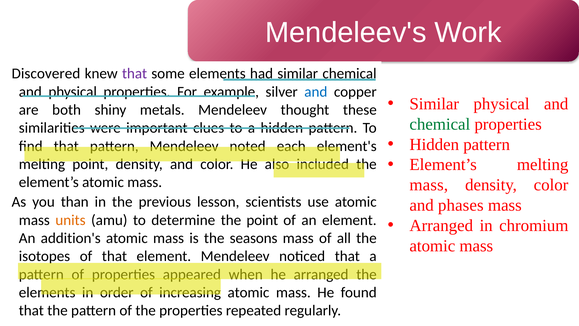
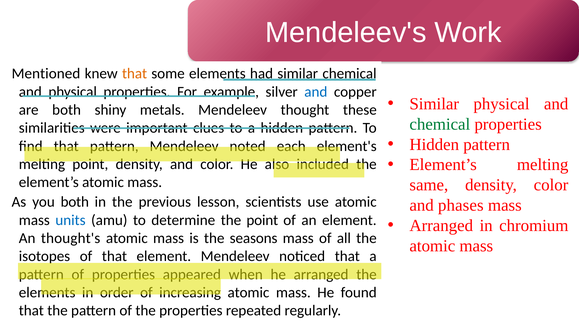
Discovered: Discovered -> Mentioned
that at (135, 74) colour: purple -> orange
mass at (429, 185): mass -> same
you than: than -> both
units colour: orange -> blue
addition's: addition's -> thought's
